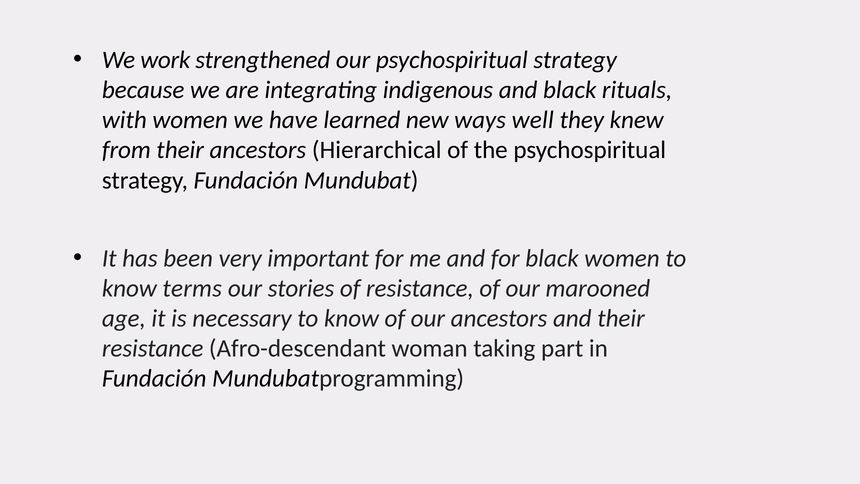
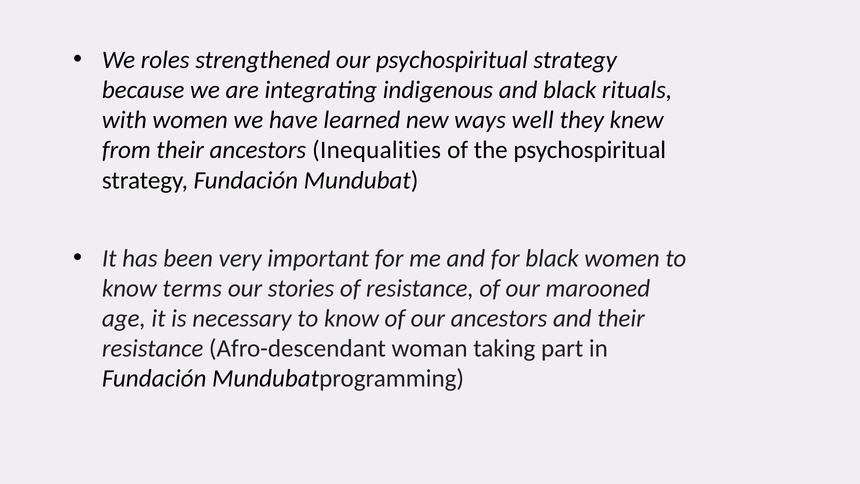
work: work -> roles
Hierarchical: Hierarchical -> Inequalities
